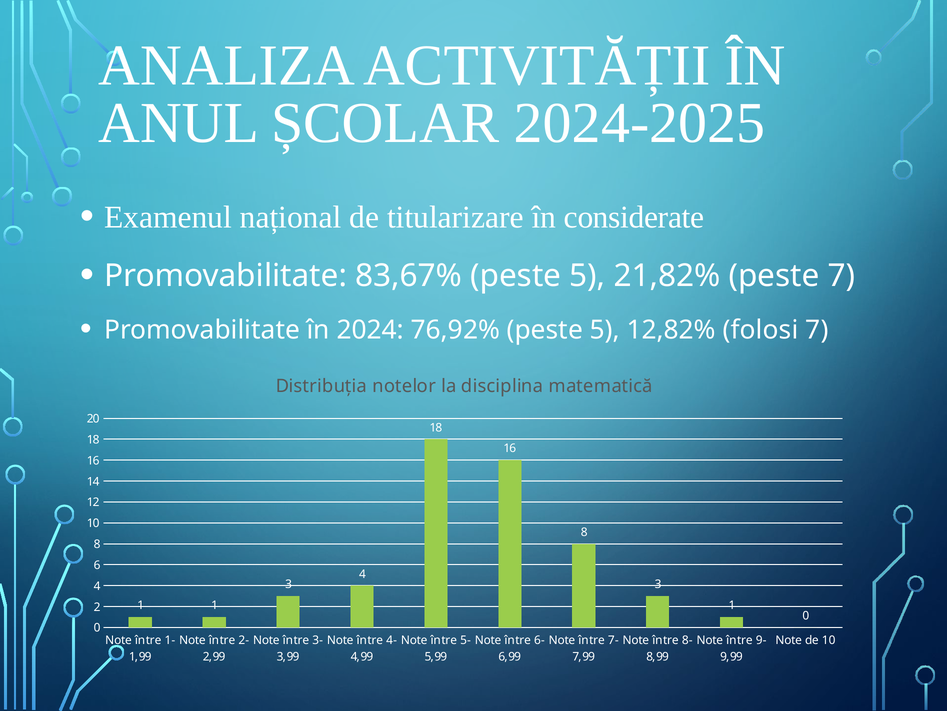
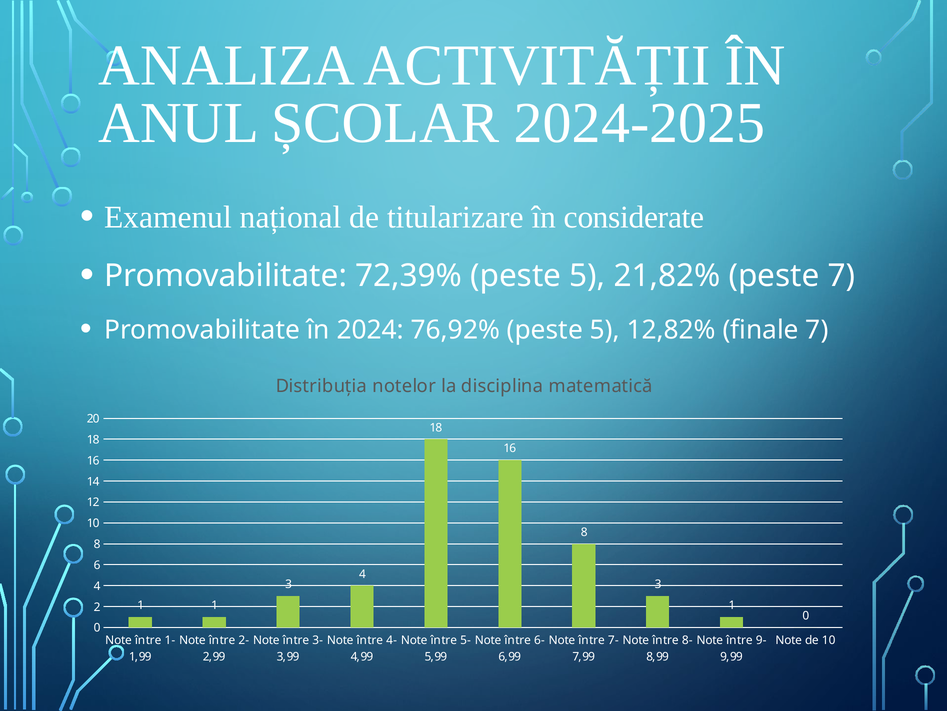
83,67%: 83,67% -> 72,39%
folosi: folosi -> finale
